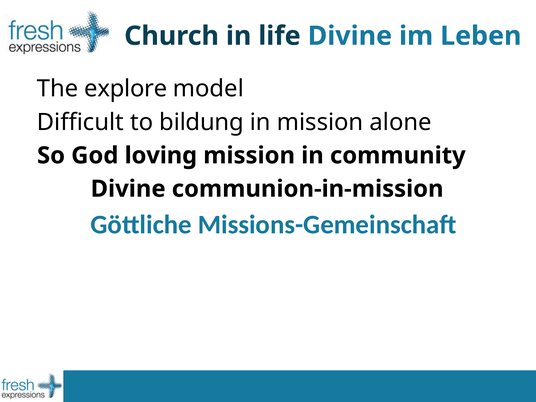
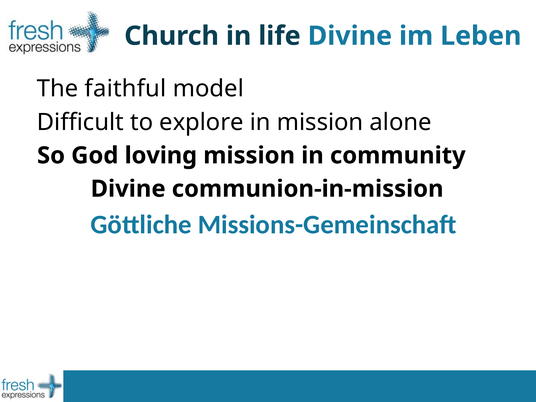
explore: explore -> faithful
bildung: bildung -> explore
